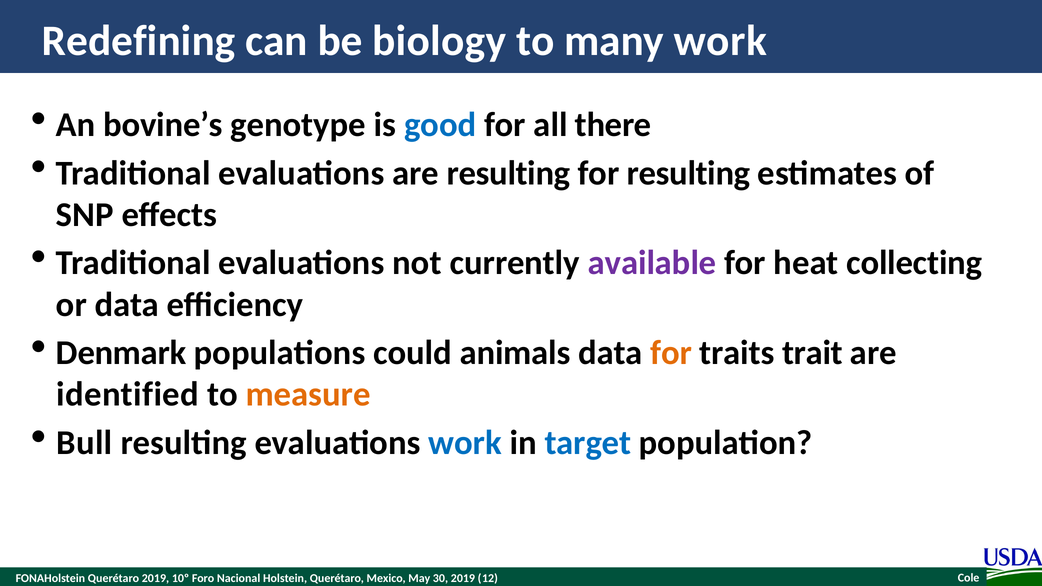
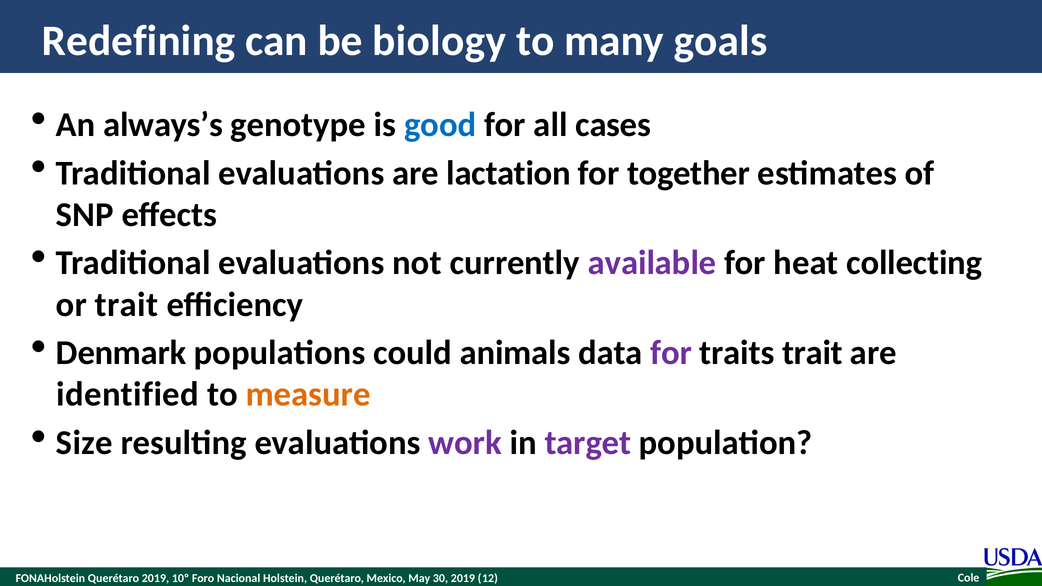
many work: work -> goals
bovine’s: bovine’s -> always’s
there: there -> cases
are resulting: resulting -> lactation
for resulting: resulting -> together
or data: data -> trait
for at (671, 353) colour: orange -> purple
Bull: Bull -> Size
work at (465, 443) colour: blue -> purple
target colour: blue -> purple
